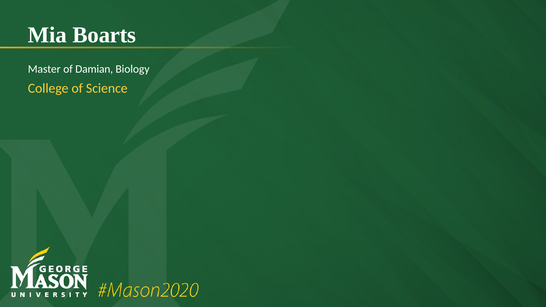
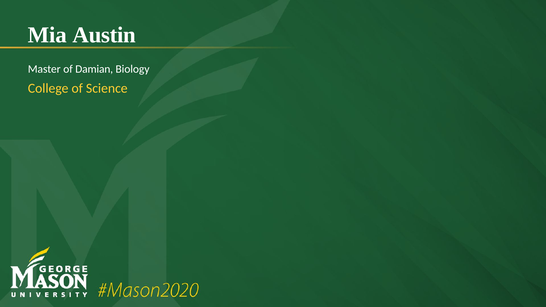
Boarts: Boarts -> Austin
